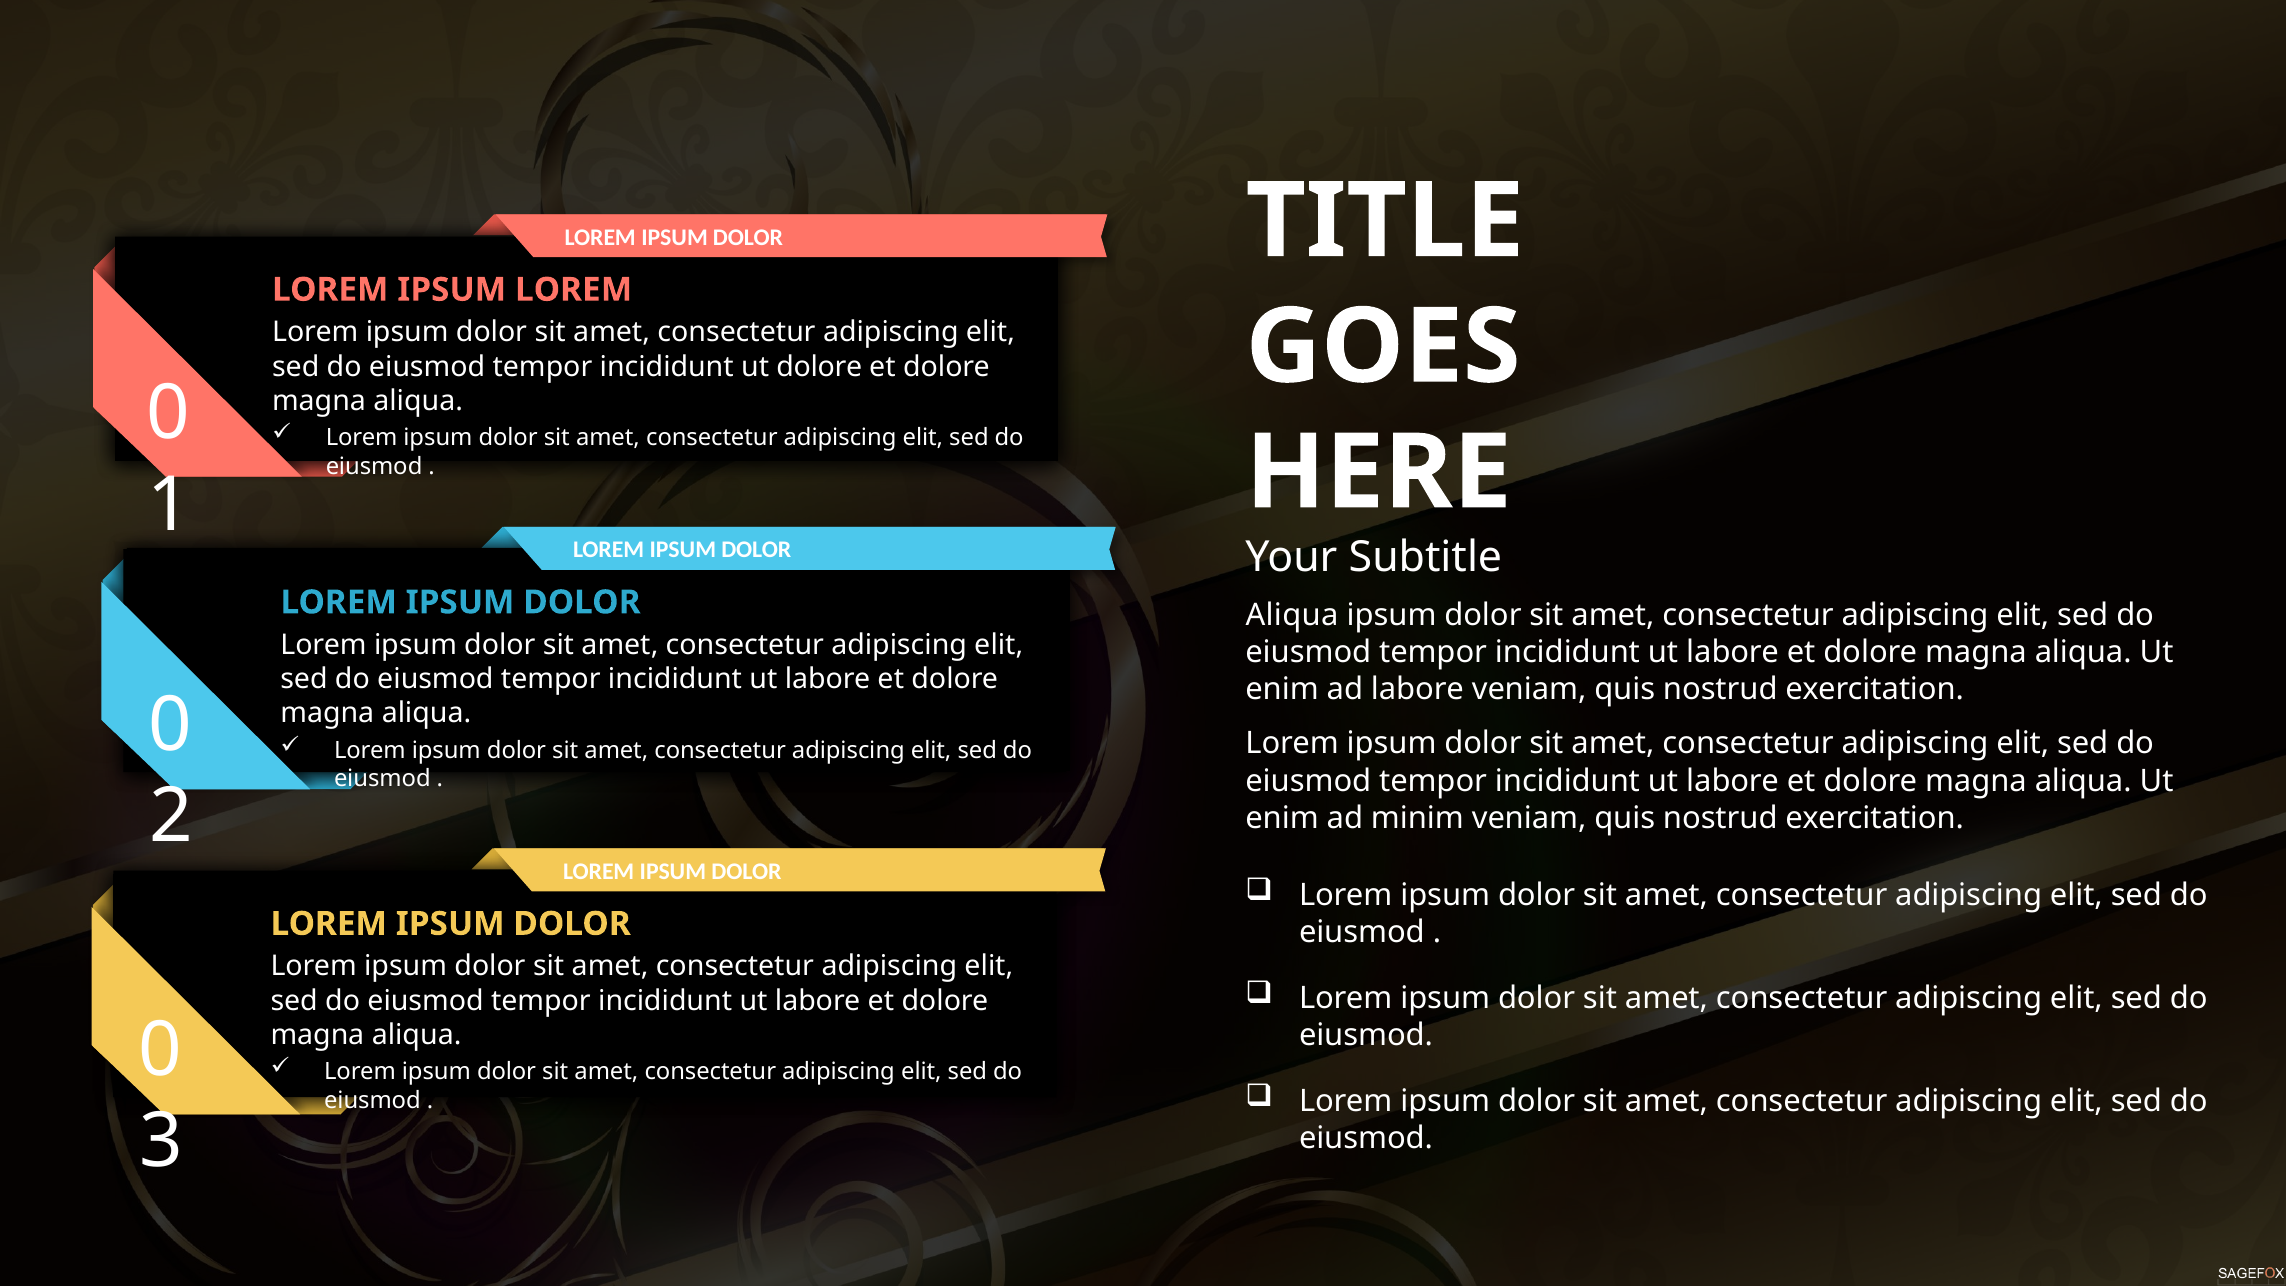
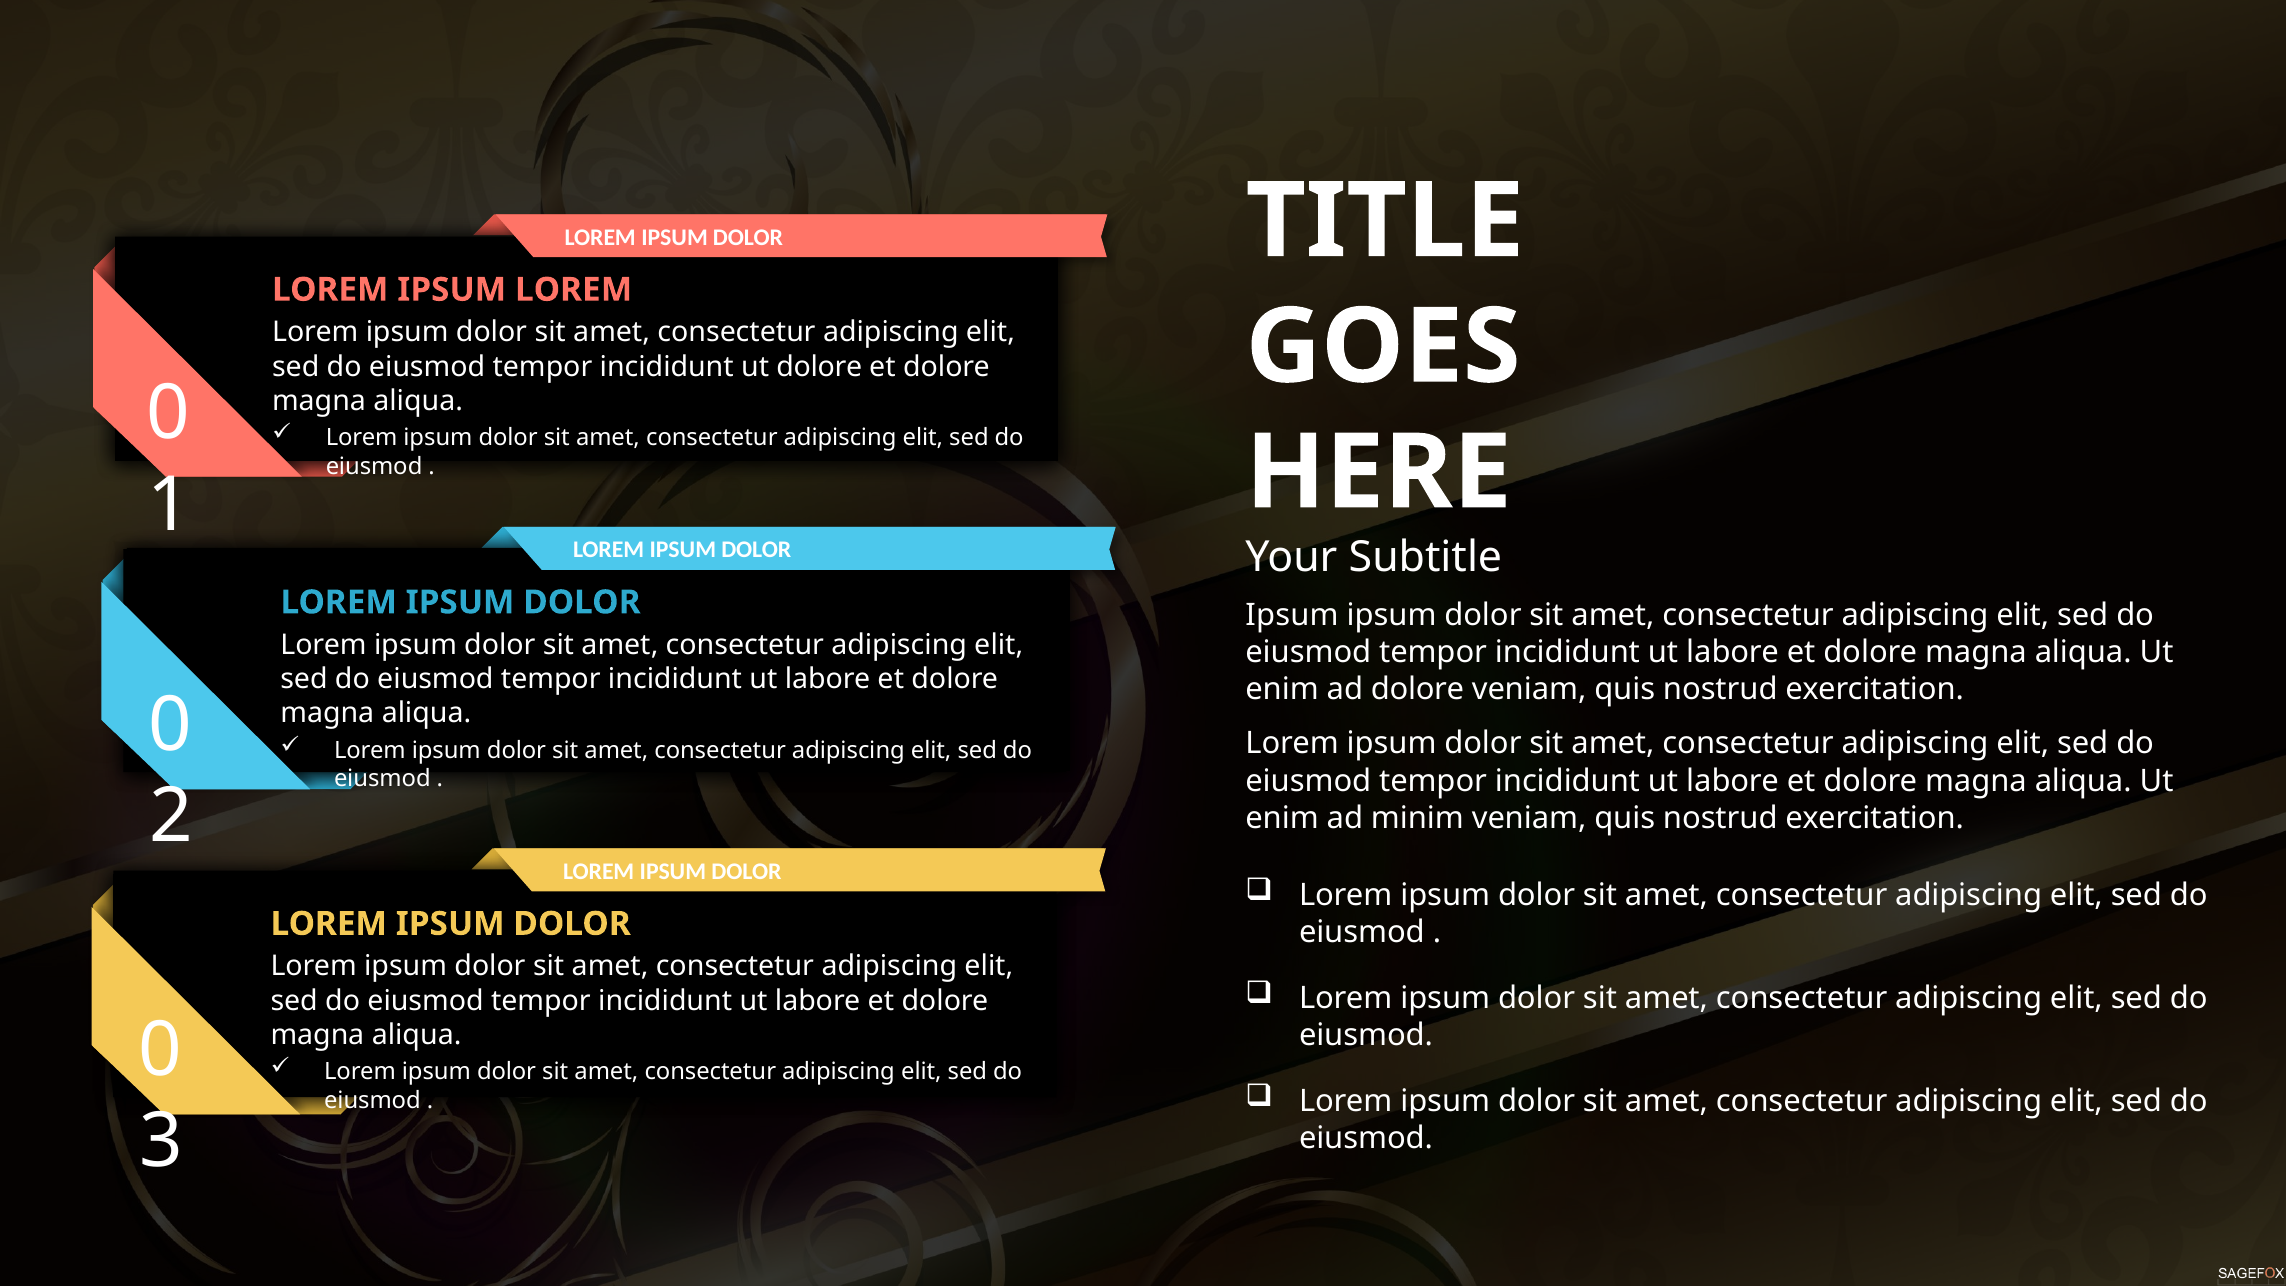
Aliqua at (1292, 615): Aliqua -> Ipsum
ad labore: labore -> dolore
